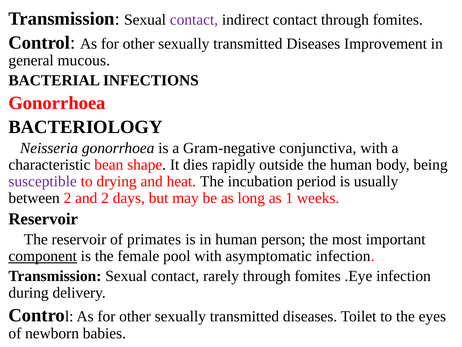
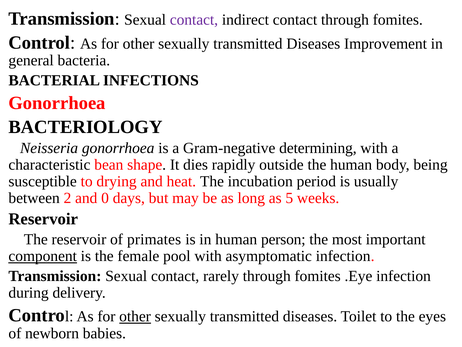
mucous: mucous -> bacteria
conjunctiva: conjunctiva -> determining
susceptible colour: purple -> black
and 2: 2 -> 0
1: 1 -> 5
other at (135, 316) underline: none -> present
